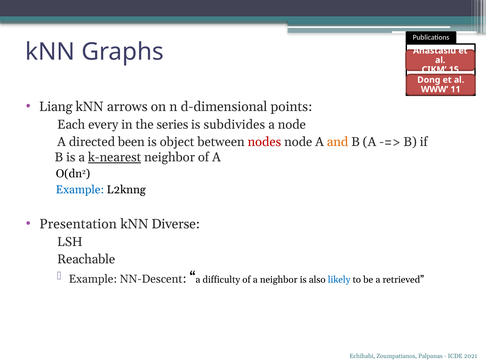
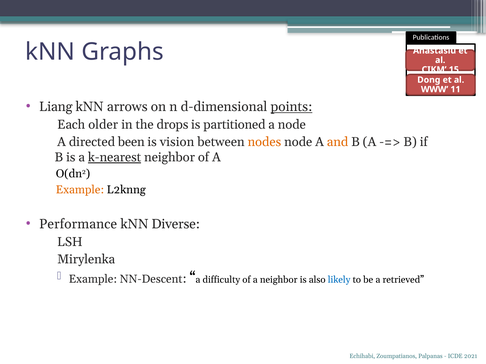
points underline: none -> present
every: every -> older
series: series -> drops
subdivides: subdivides -> partitioned
object: object -> vision
nodes colour: red -> orange
Example at (80, 190) colour: blue -> orange
Presentation: Presentation -> Performance
Reachable: Reachable -> Mirylenka
